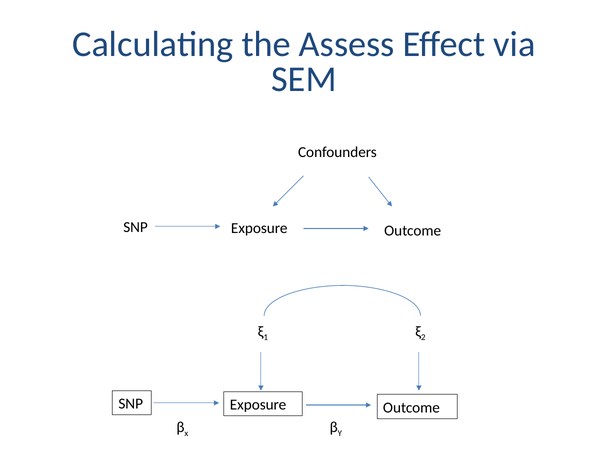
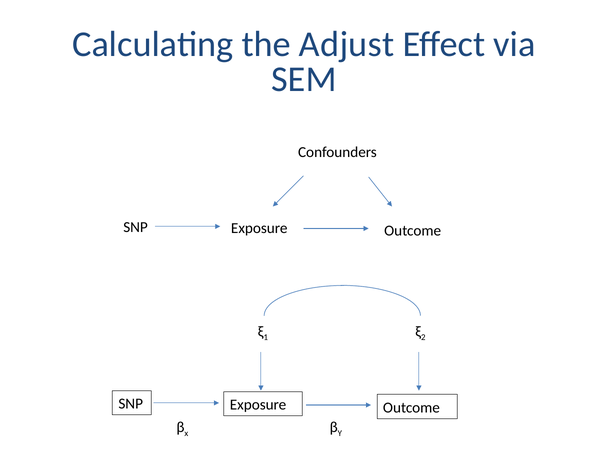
Assess: Assess -> Adjust
